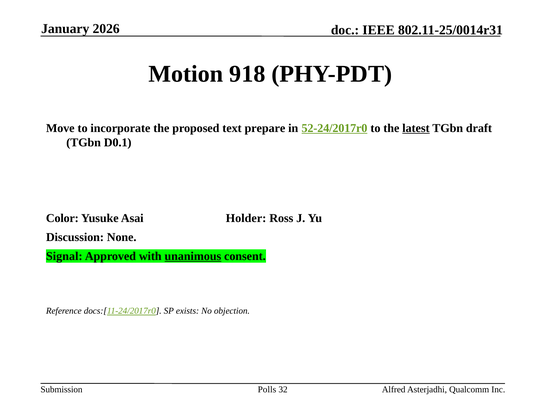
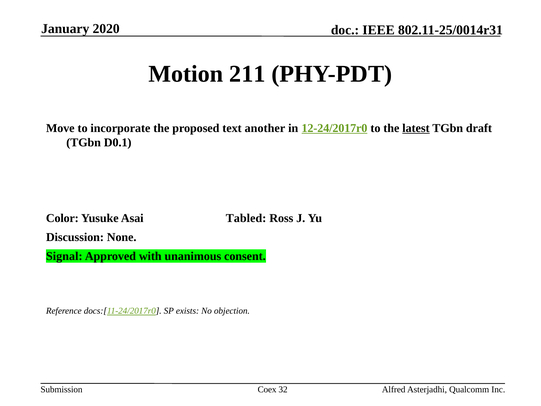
2026: 2026 -> 2020
918: 918 -> 211
prepare: prepare -> another
52-24/2017r0: 52-24/2017r0 -> 12-24/2017r0
Holder: Holder -> Tabled
unanimous underline: present -> none
Polls: Polls -> Coex
